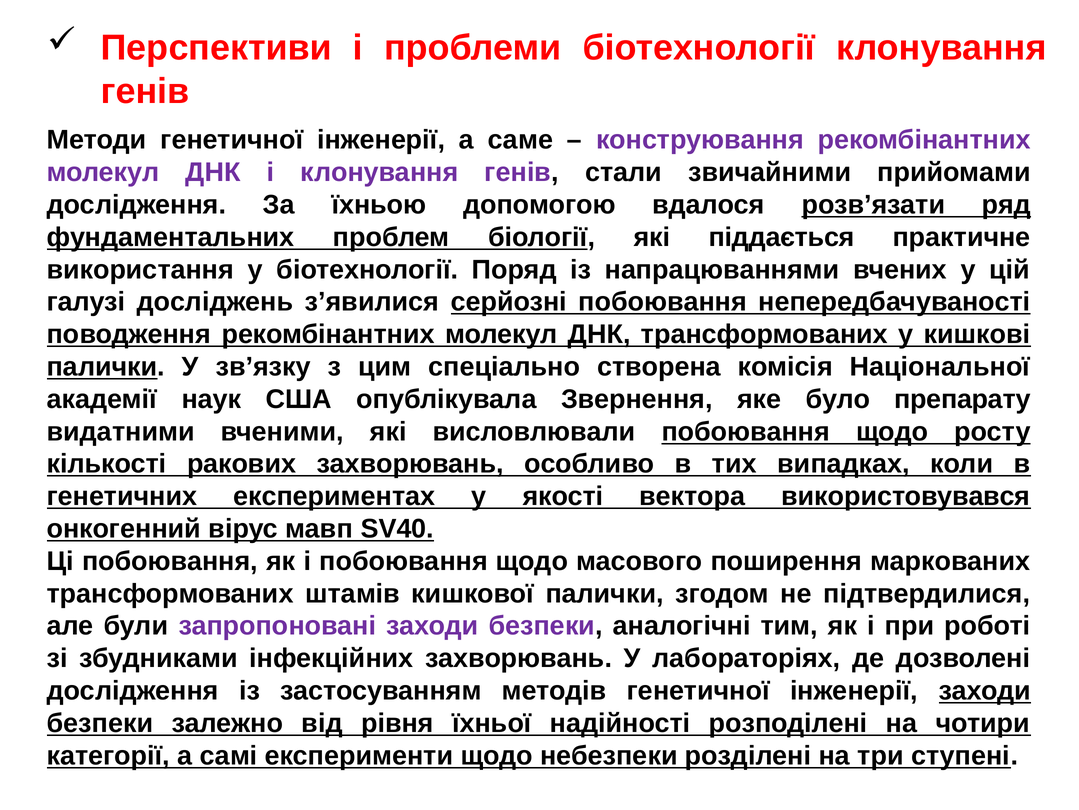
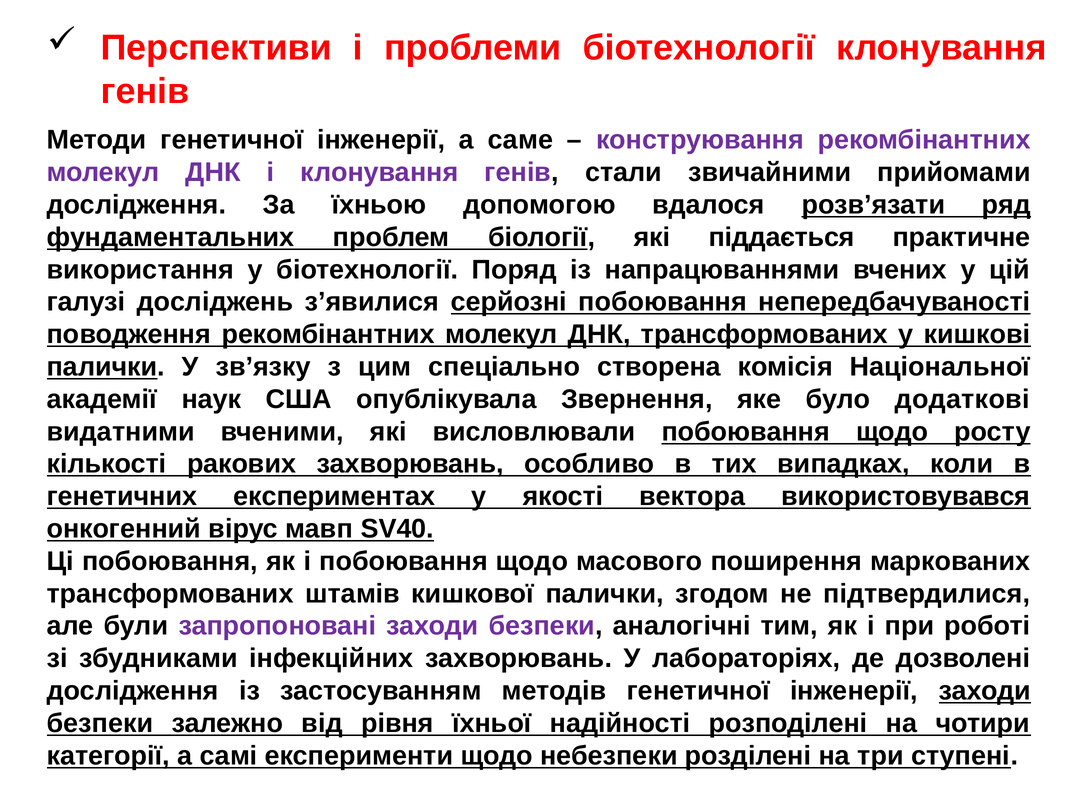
препарату: препарату -> додаткові
